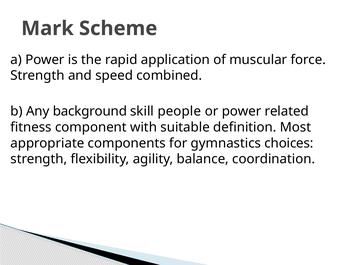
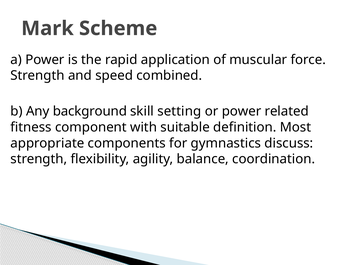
people: people -> setting
choices: choices -> discuss
